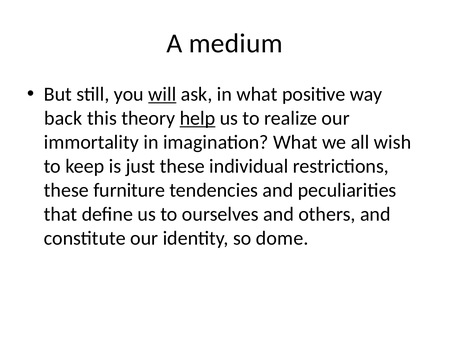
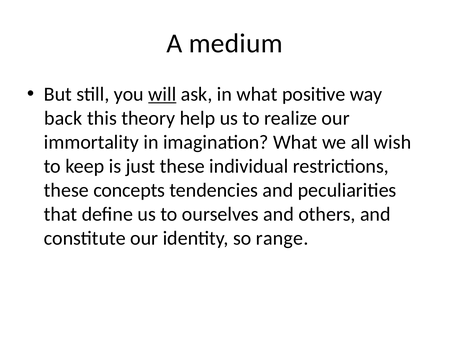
help underline: present -> none
furniture: furniture -> concepts
dome: dome -> range
